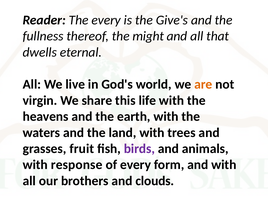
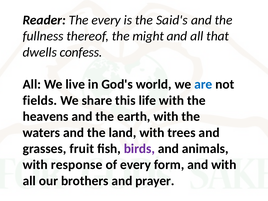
Give's: Give's -> Said's
eternal: eternal -> confess
are colour: orange -> blue
virgin: virgin -> fields
clouds: clouds -> prayer
